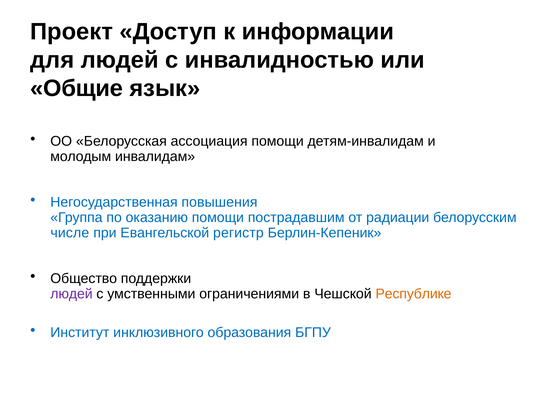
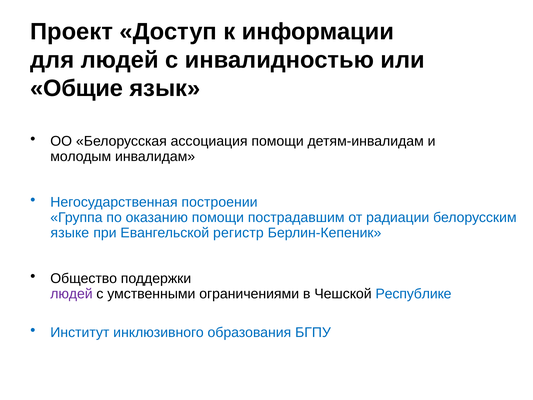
повышения: повышения -> построении
числе: числе -> языке
Республике colour: orange -> blue
